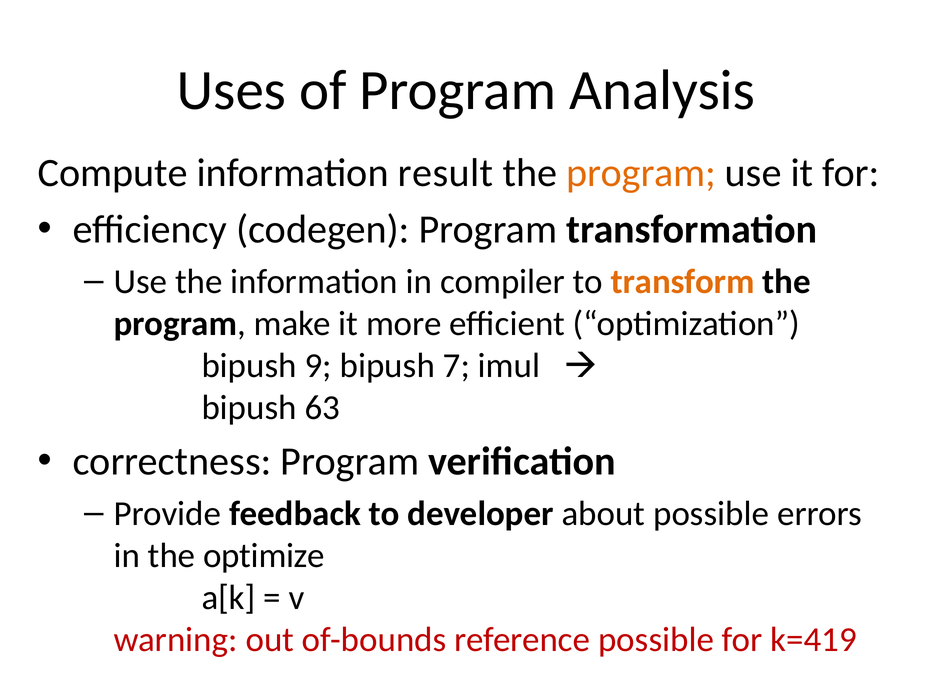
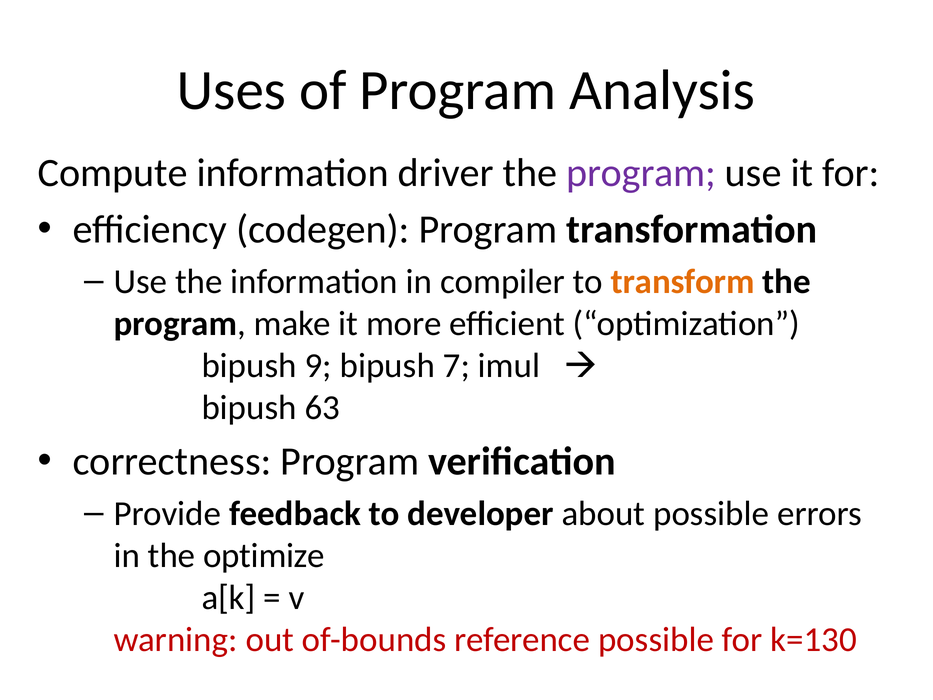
result: result -> driver
program at (641, 173) colour: orange -> purple
k=419: k=419 -> k=130
